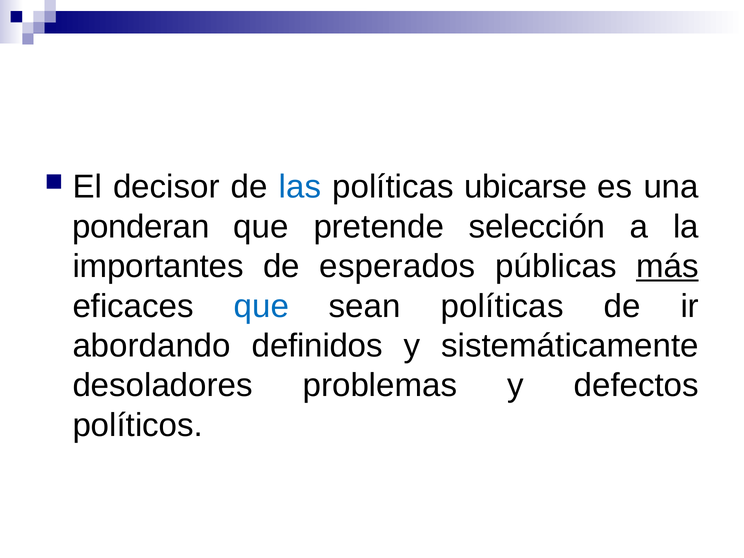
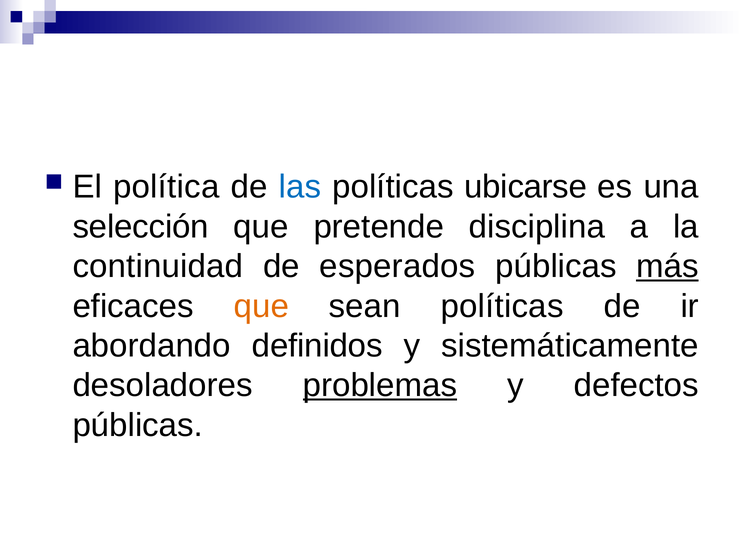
decisor: decisor -> política
ponderan: ponderan -> selección
selección: selección -> disciplina
importantes: importantes -> continuidad
que at (261, 306) colour: blue -> orange
problemas underline: none -> present
políticos at (138, 425): políticos -> públicas
